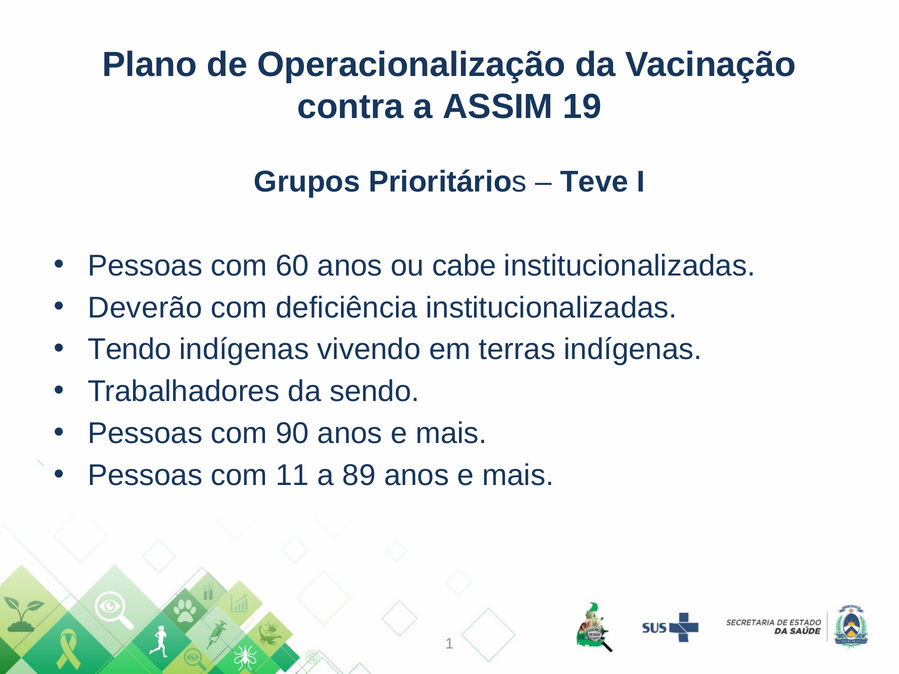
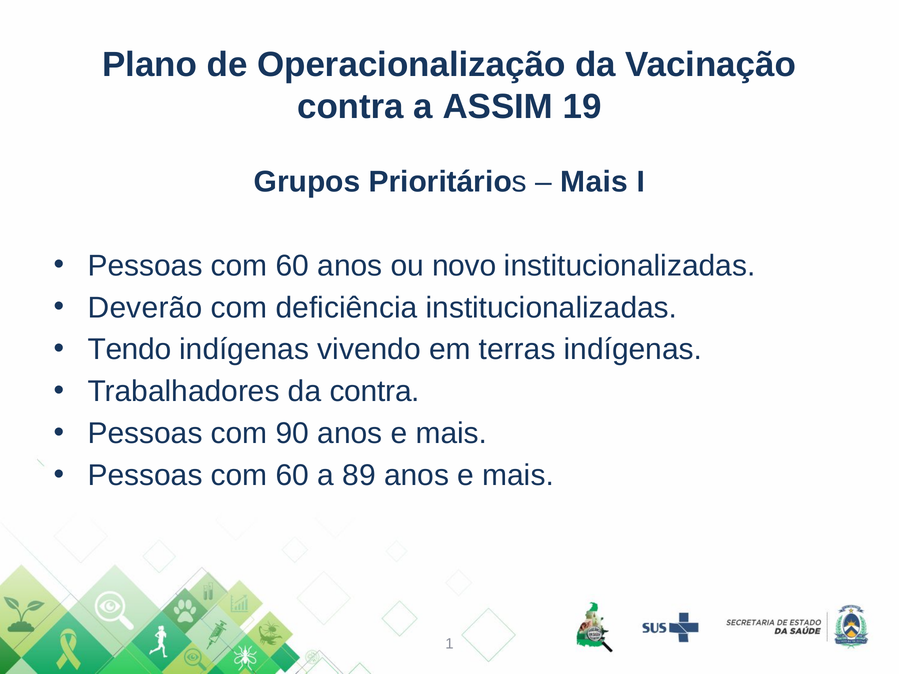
Teve at (594, 182): Teve -> Mais
cabe: cabe -> novo
da sendo: sendo -> contra
11 at (293, 475): 11 -> 60
